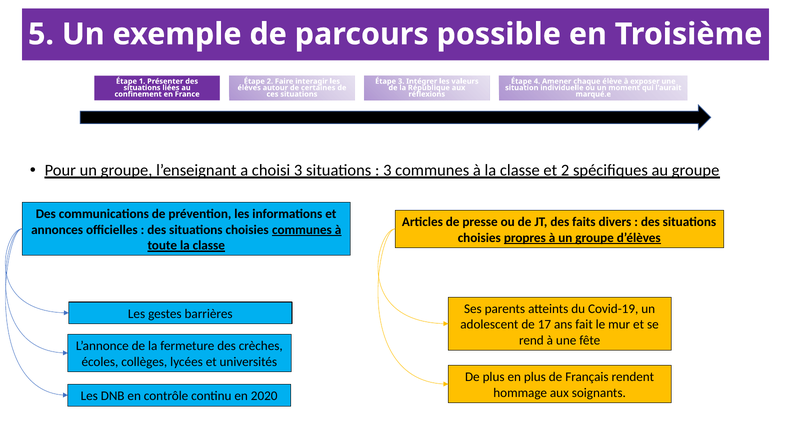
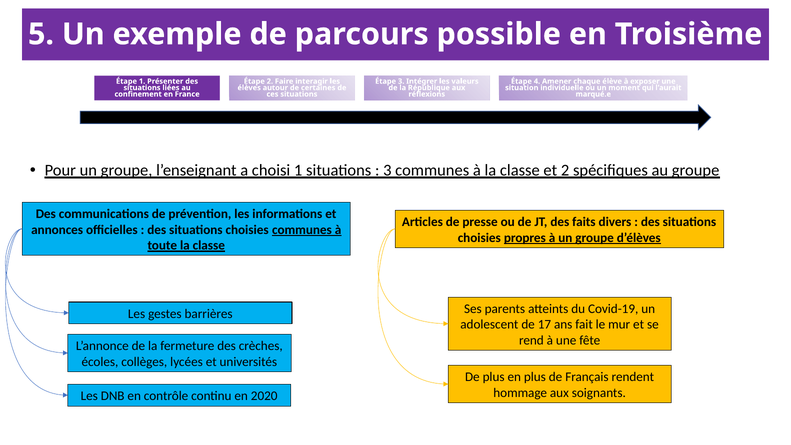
choisi 3: 3 -> 1
